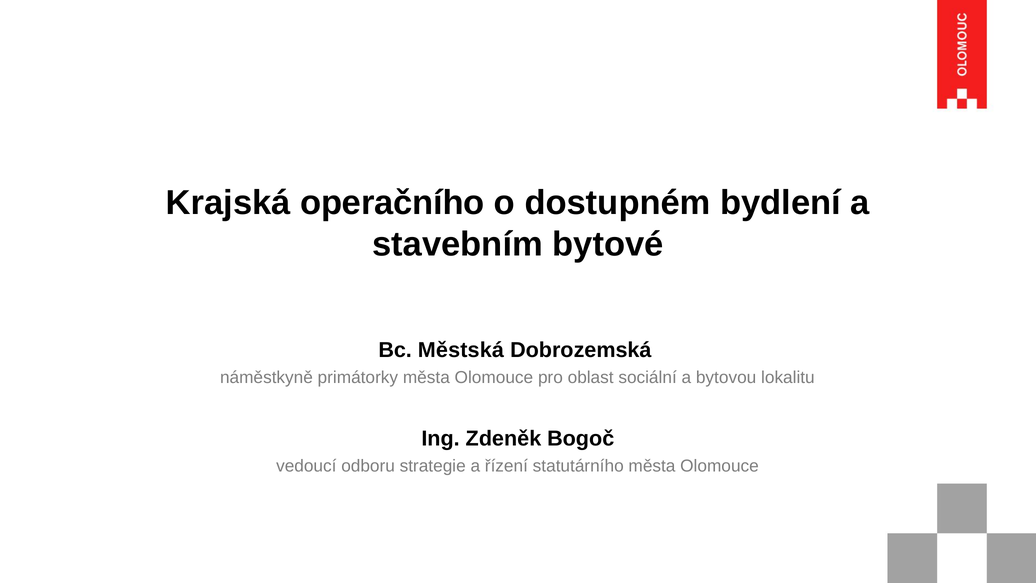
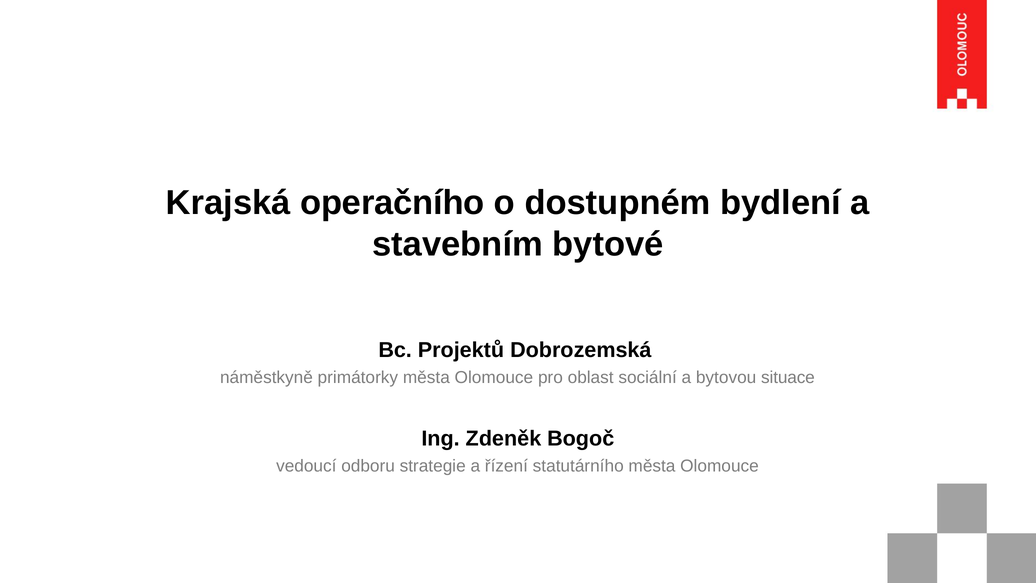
Městská: Městská -> Projektů
lokalitu: lokalitu -> situace
